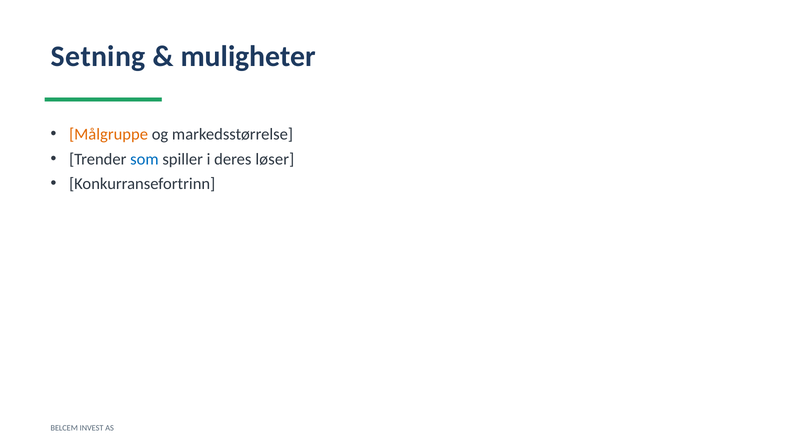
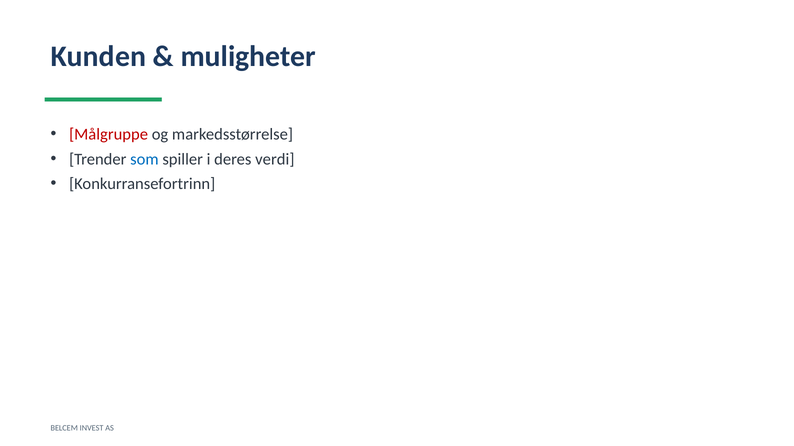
Setning: Setning -> Kunden
Målgruppe colour: orange -> red
løser: løser -> verdi
